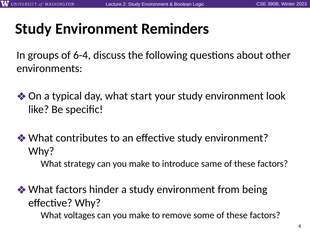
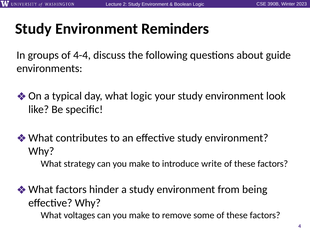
6-4: 6-4 -> 4-4
other: other -> guide
what start: start -> logic
same: same -> write
